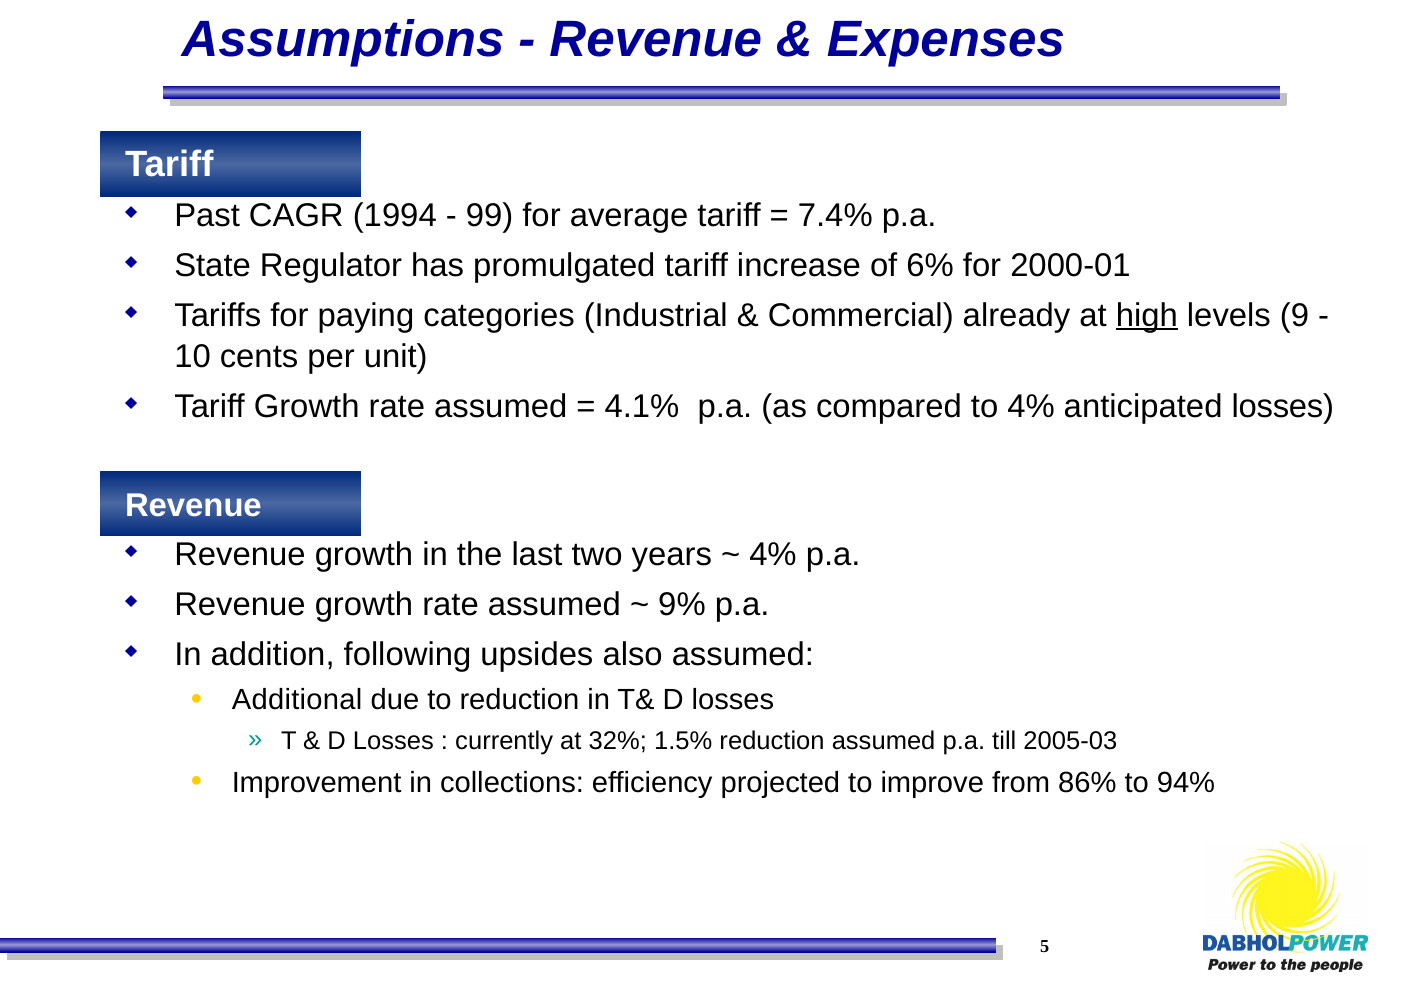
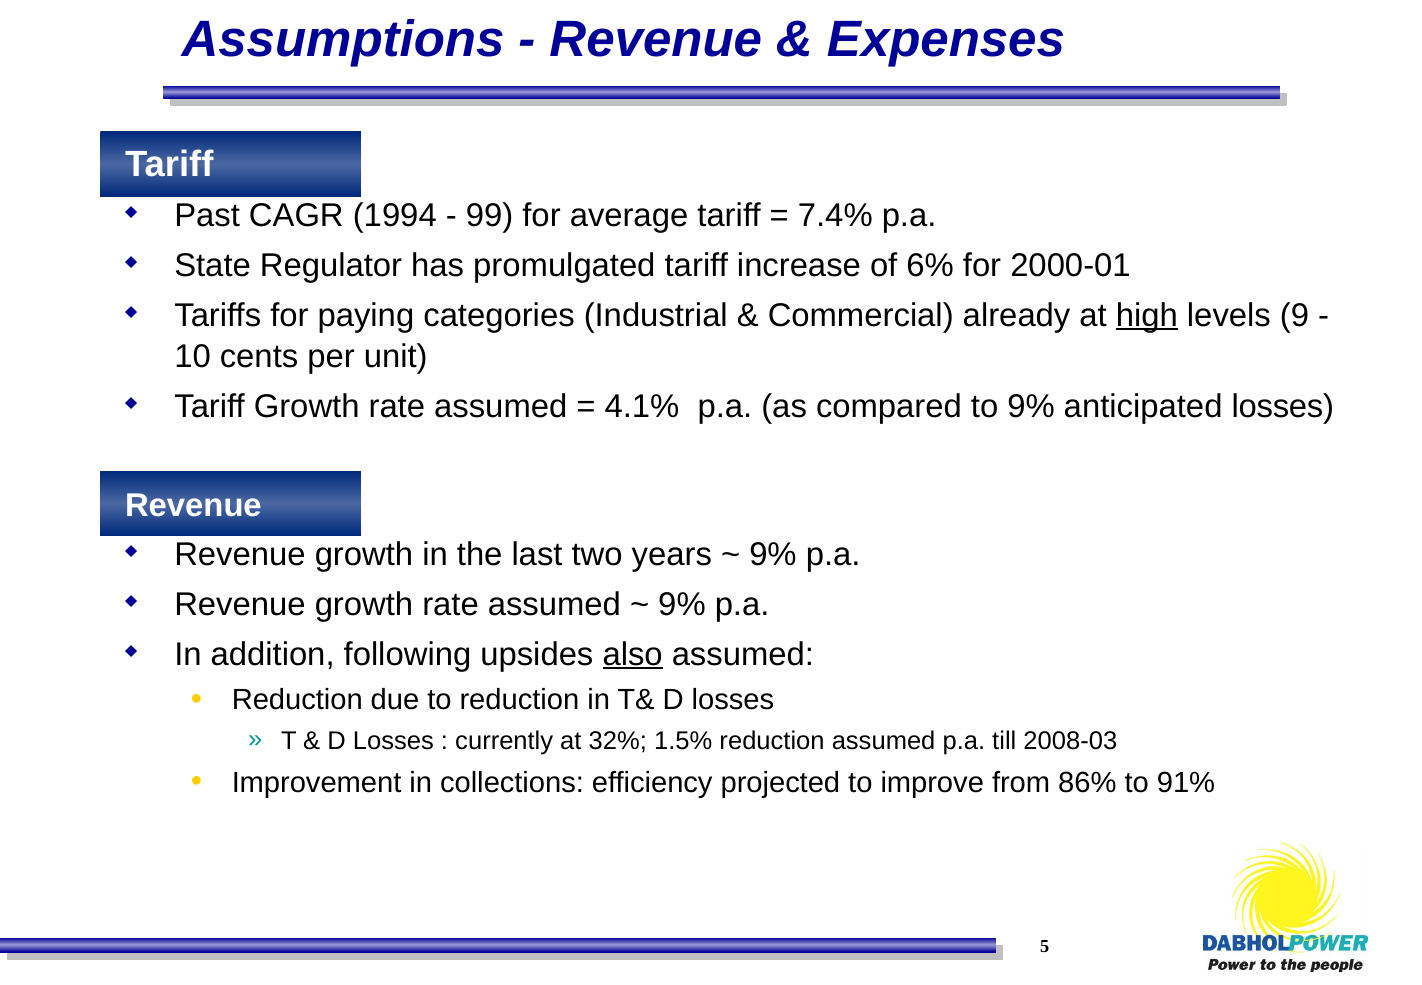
to 4%: 4% -> 9%
4% at (773, 555): 4% -> 9%
also underline: none -> present
Additional at (297, 700): Additional -> Reduction
2005-03: 2005-03 -> 2008-03
94%: 94% -> 91%
